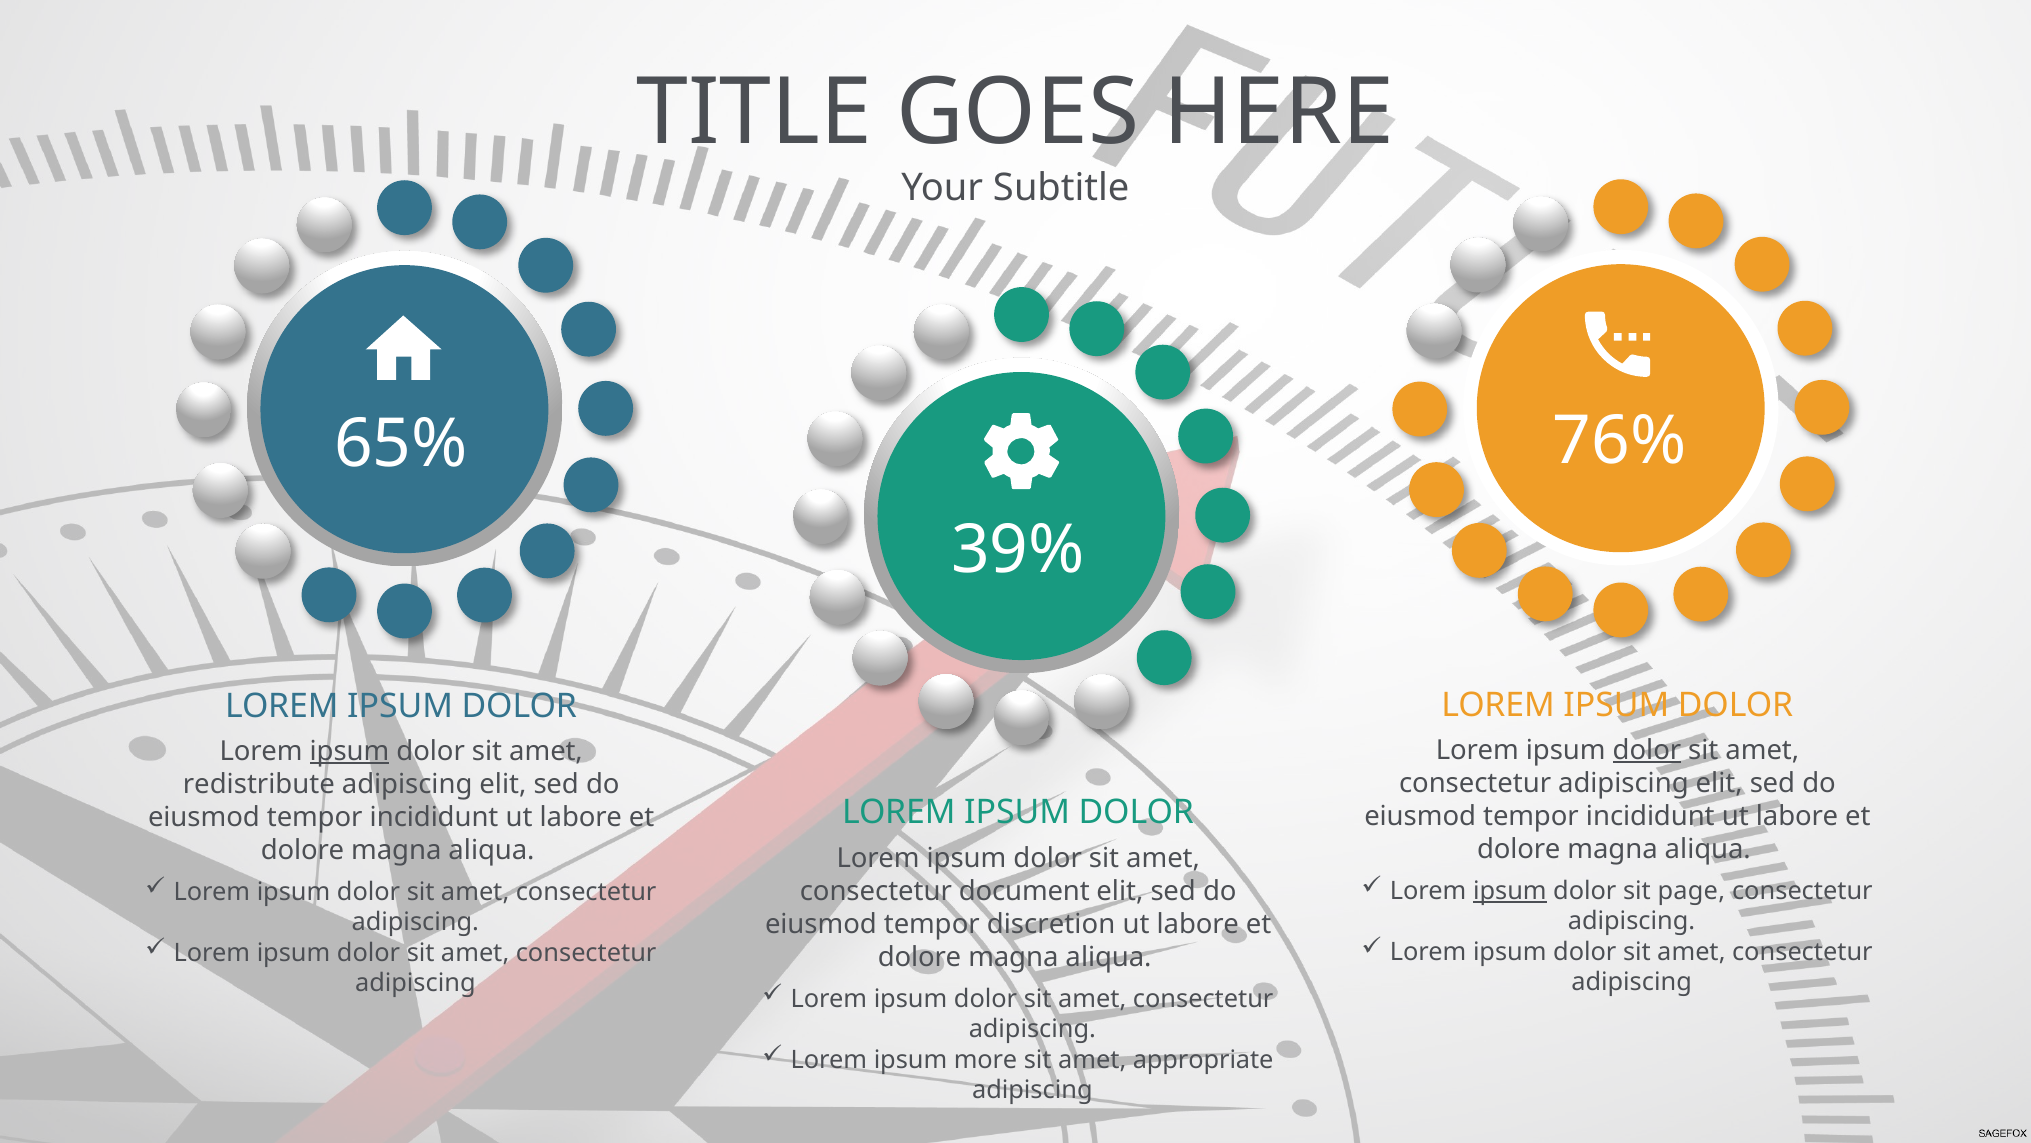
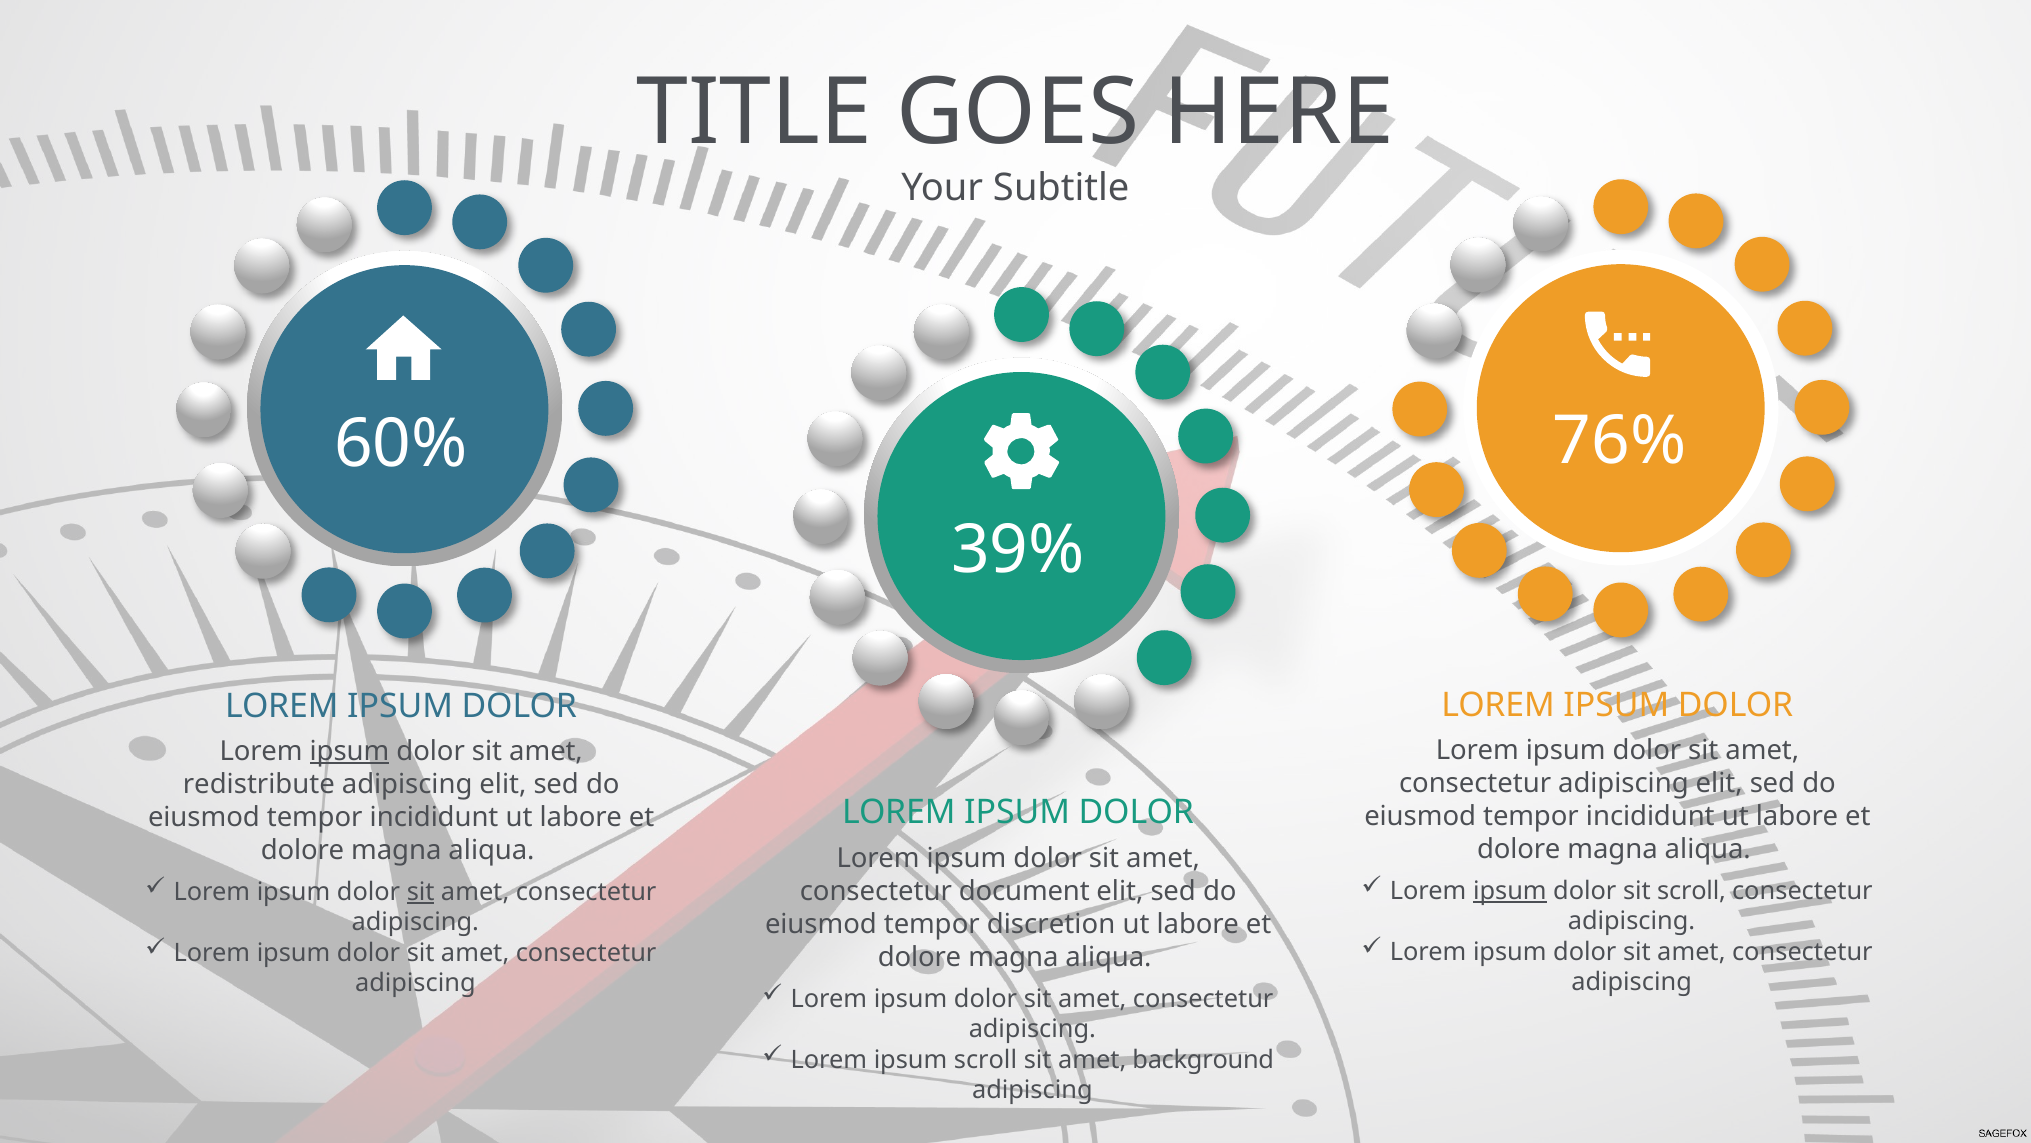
65%: 65% -> 60%
dolor at (1647, 750) underline: present -> none
sit page: page -> scroll
sit at (421, 892) underline: none -> present
ipsum more: more -> scroll
appropriate: appropriate -> background
